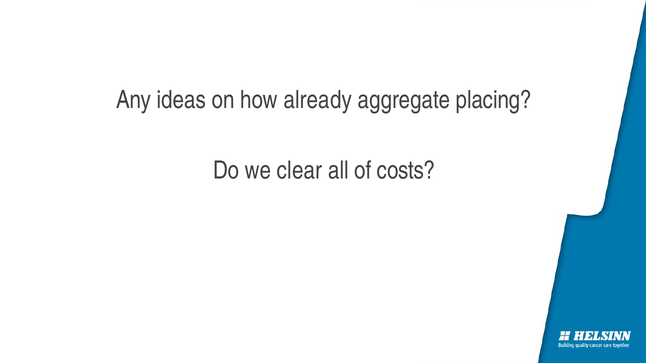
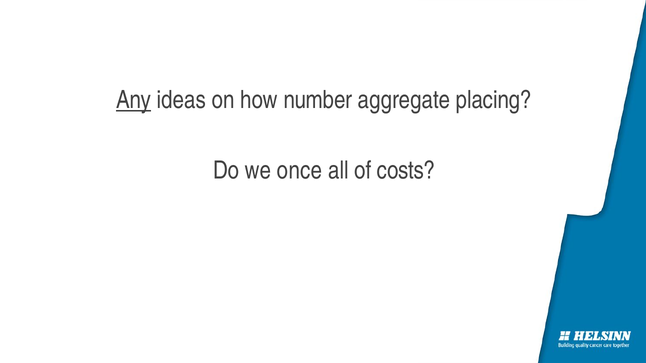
Any underline: none -> present
already: already -> number
clear: clear -> once
